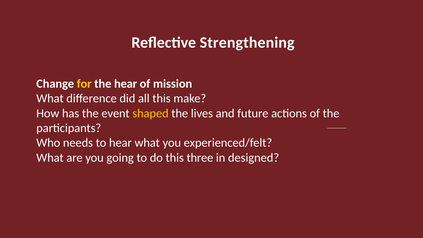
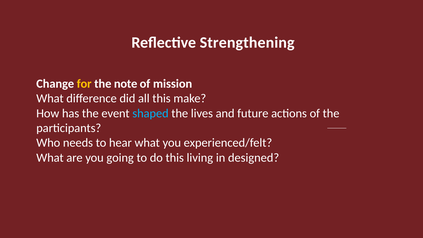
the hear: hear -> note
shaped colour: yellow -> light blue
three: three -> living
